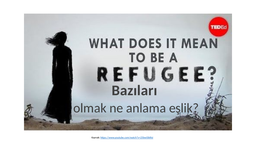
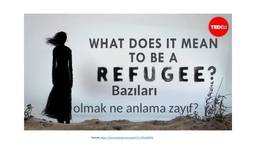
eşlik: eşlik -> zayıf
